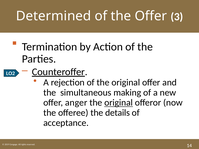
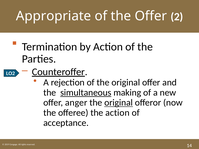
Determined: Determined -> Appropriate
3: 3 -> 2
simultaneous underline: none -> present
the details: details -> action
